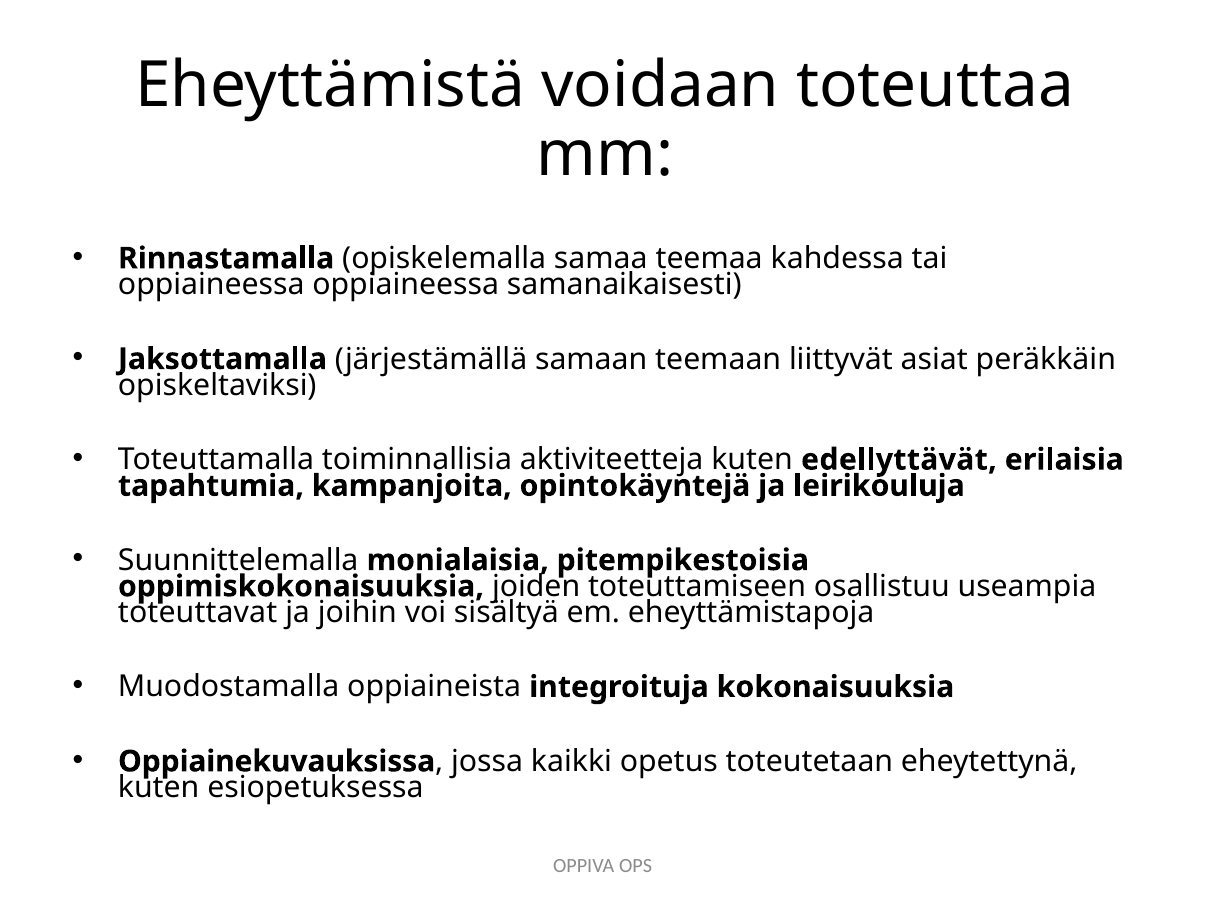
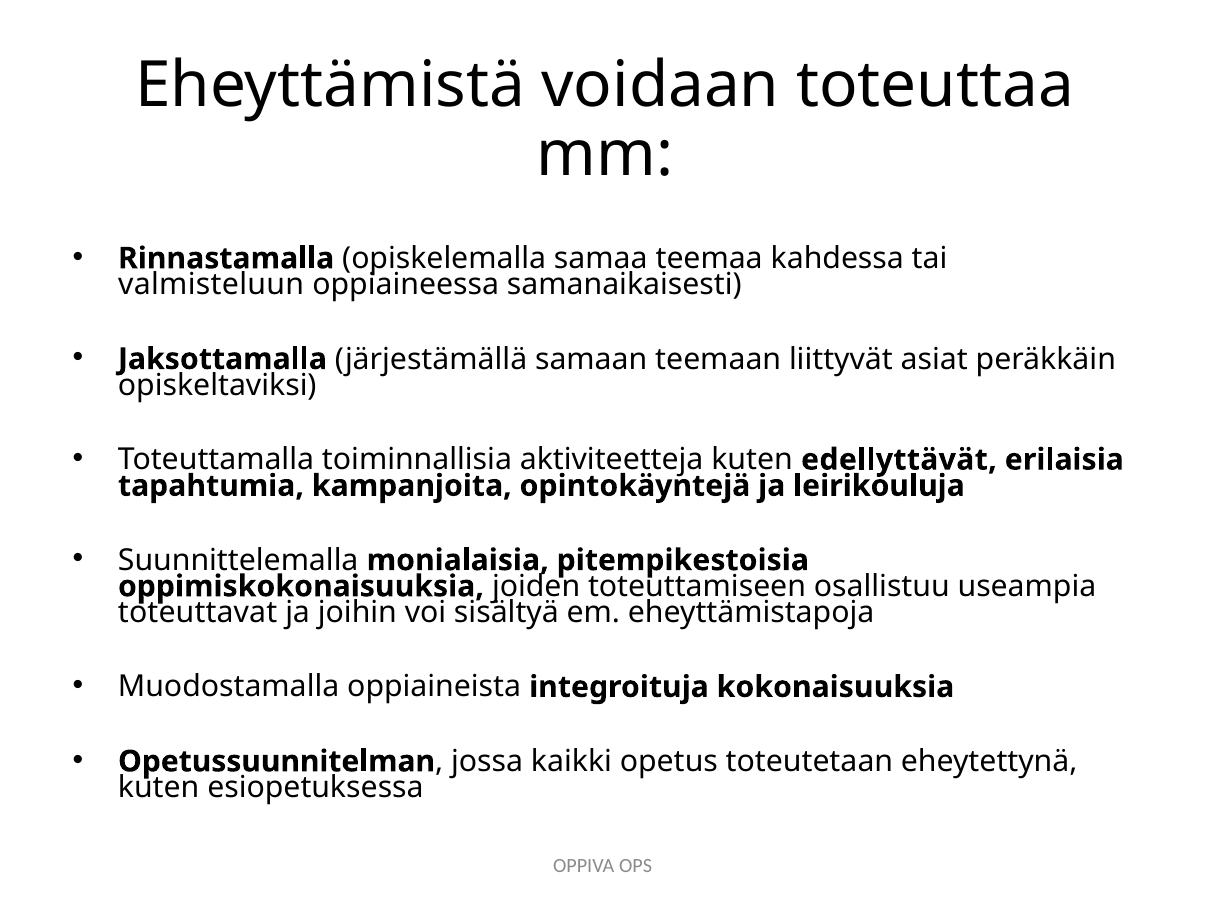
oppiaineessa at (211, 285): oppiaineessa -> valmisteluun
Oppiainekuvauksissa: Oppiainekuvauksissa -> Opetussuunnitelman
